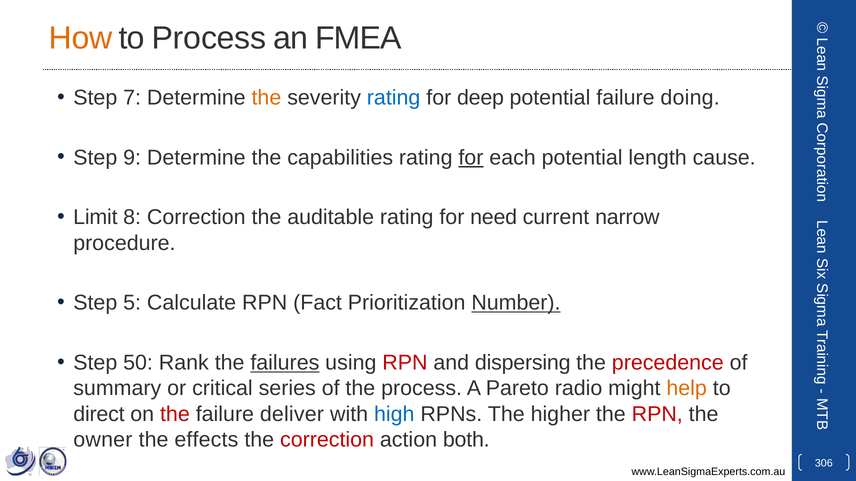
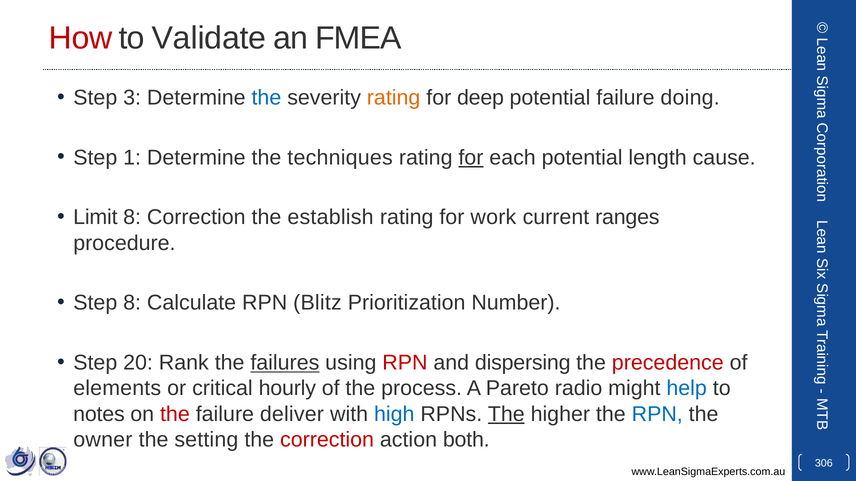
How colour: orange -> red
to Process: Process -> Validate
7: 7 -> 3
the at (266, 98) colour: orange -> blue
rating at (394, 98) colour: blue -> orange
9: 9 -> 1
capabilities: capabilities -> techniques
auditable: auditable -> establish
need: need -> work
narrow: narrow -> ranges
Step 5: 5 -> 8
Fact: Fact -> Blitz
Number underline: present -> none
50: 50 -> 20
summary: summary -> elements
series: series -> hourly
help colour: orange -> blue
direct: direct -> notes
The at (506, 414) underline: none -> present
RPN at (657, 414) colour: red -> blue
effects: effects -> setting
